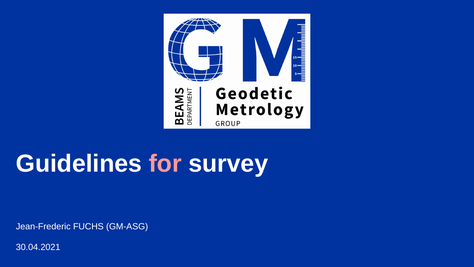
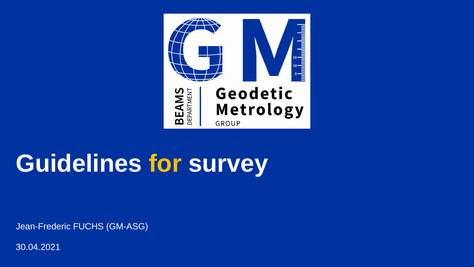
for colour: pink -> yellow
